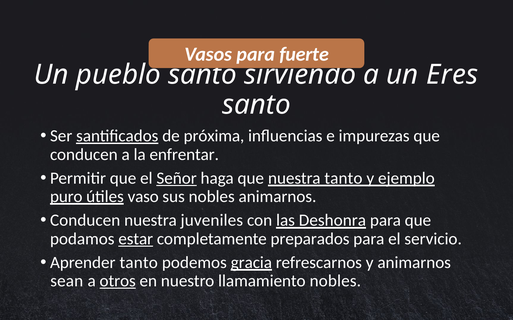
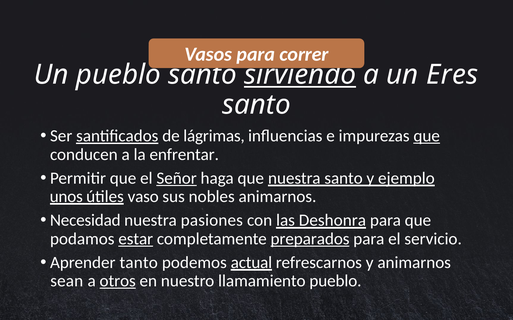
fuerte: fuerte -> correr
sirviendo underline: none -> present
próxima: próxima -> lágrimas
que at (427, 136) underline: none -> present
nuestra tanto: tanto -> santo
puro: puro -> unos
Conducen at (85, 221): Conducen -> Necesidad
juveniles: juveniles -> pasiones
preparados underline: none -> present
gracia: gracia -> actual
llamamiento nobles: nobles -> pueblo
